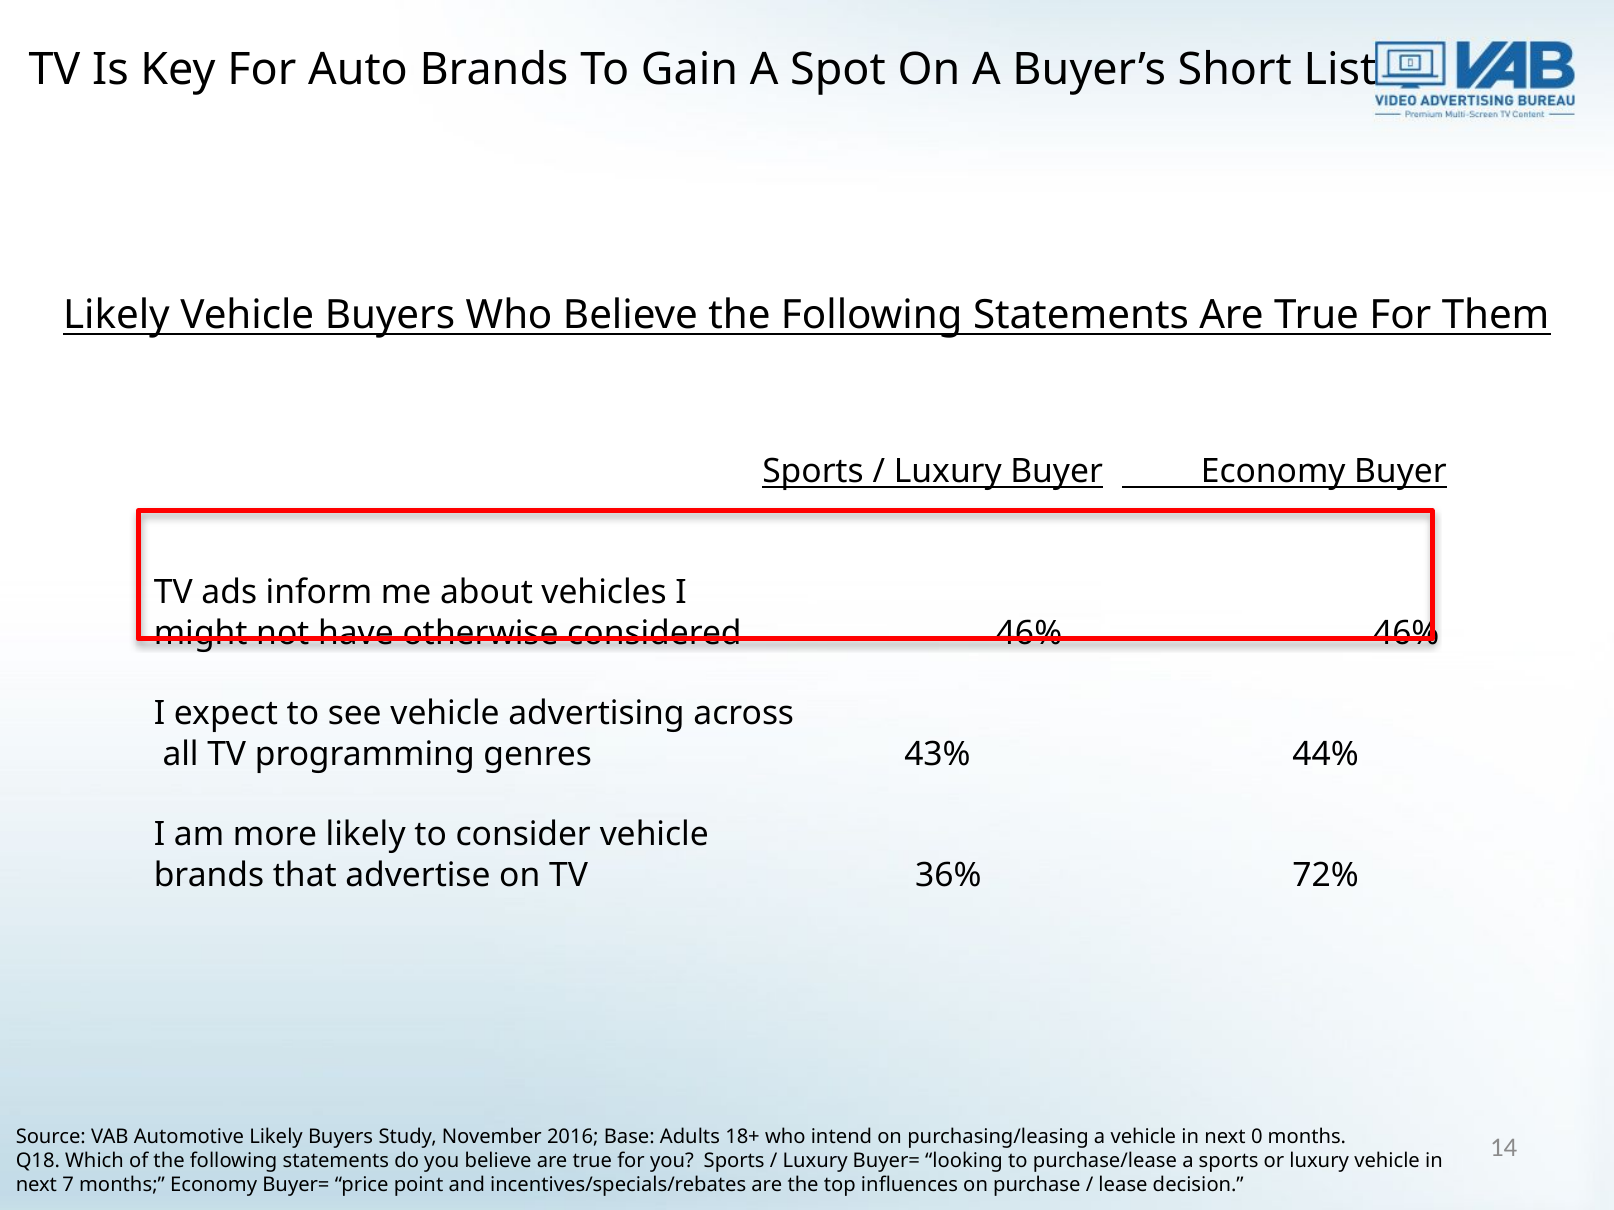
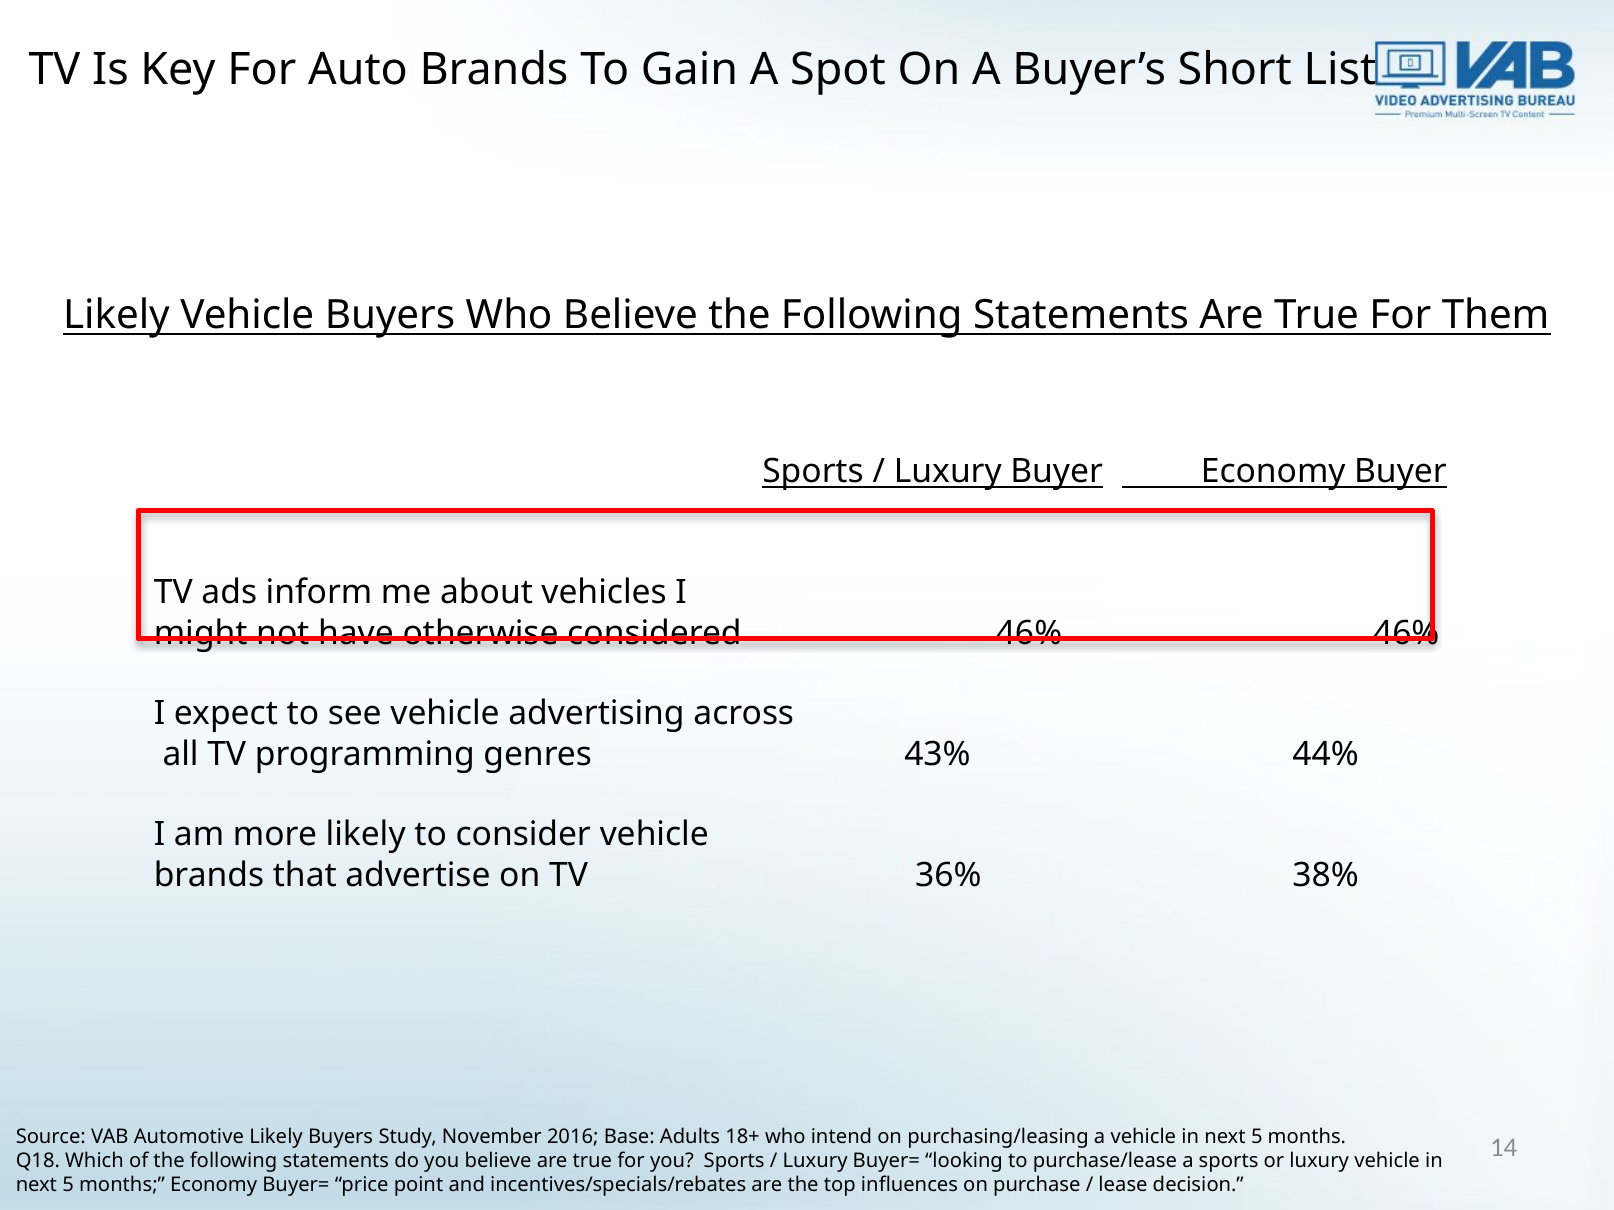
72%: 72% -> 38%
0 at (1257, 1137): 0 -> 5
7 at (68, 1186): 7 -> 5
